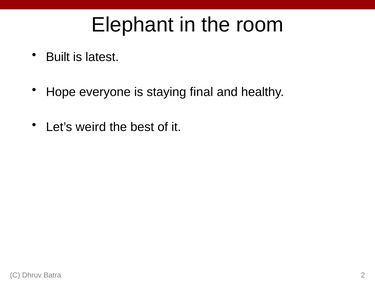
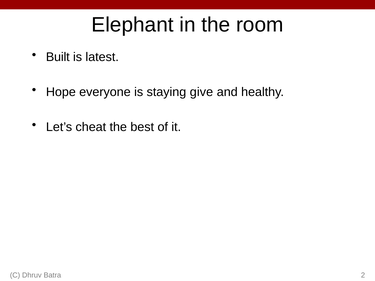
final: final -> give
weird: weird -> cheat
